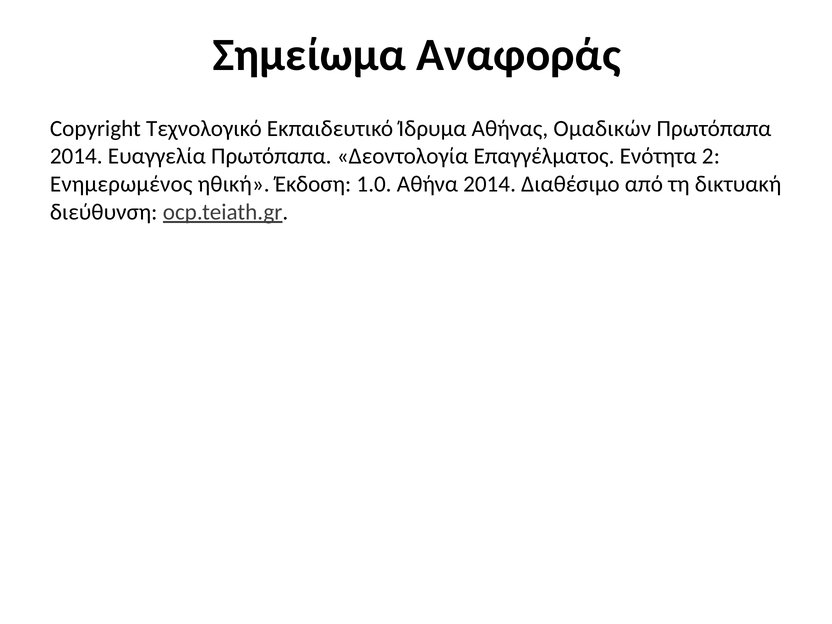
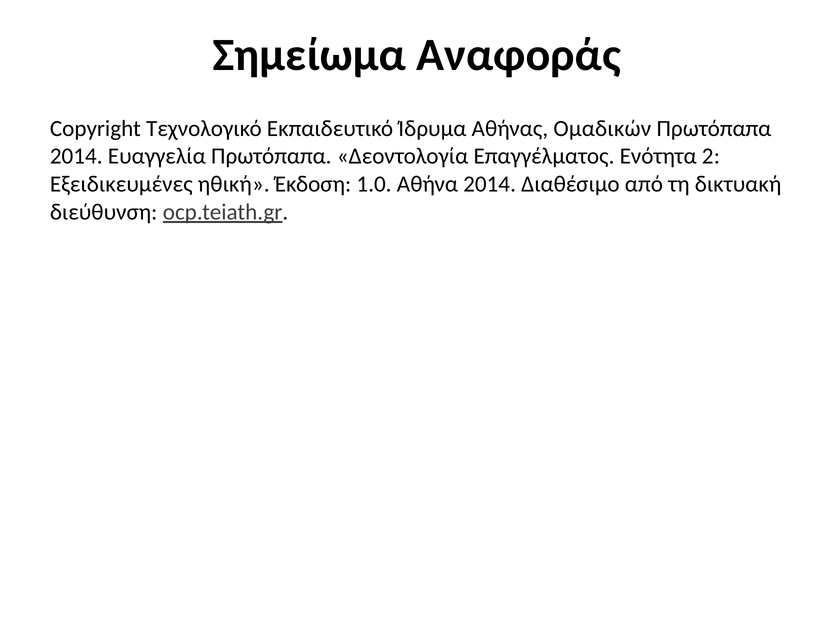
Ενημερωμένος: Ενημερωμένος -> Εξειδικευμένες
